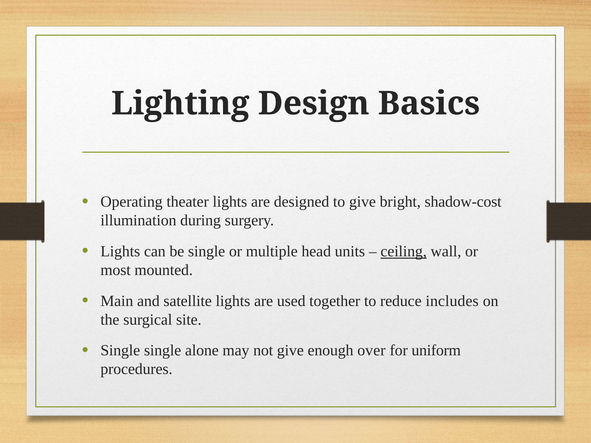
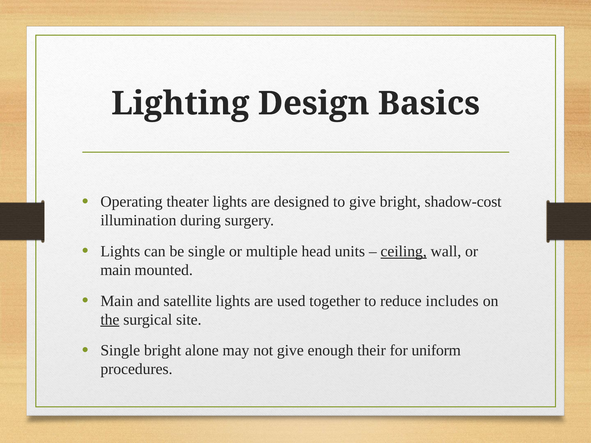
most at (116, 270): most -> main
the underline: none -> present
Single single: single -> bright
over: over -> their
